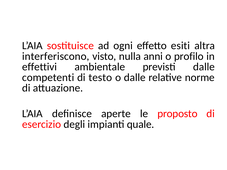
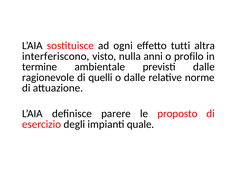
esiti: esiti -> tutti
effettivi: effettivi -> termine
competenti: competenti -> ragionevole
testo: testo -> quelli
aperte: aperte -> parere
